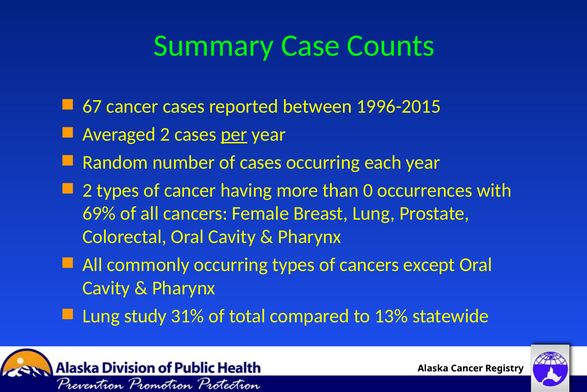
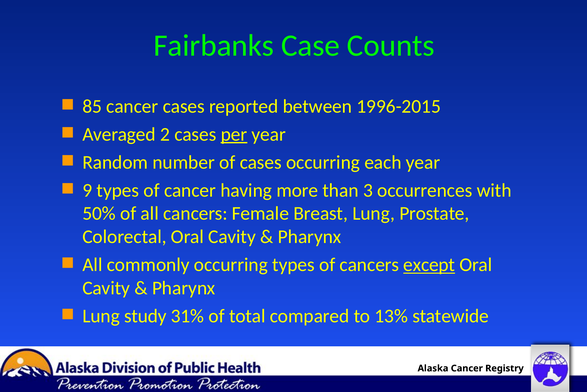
Summary: Summary -> Fairbanks
67: 67 -> 85
2 at (87, 190): 2 -> 9
0: 0 -> 3
69%: 69% -> 50%
except underline: none -> present
